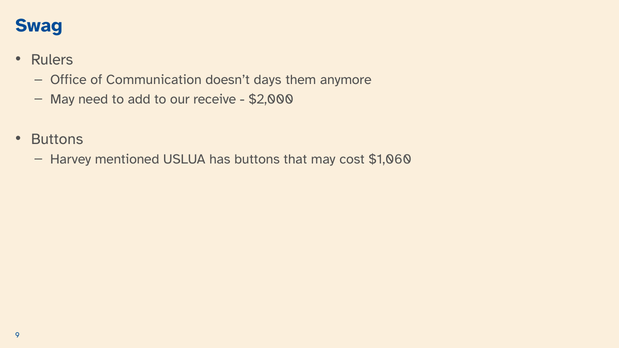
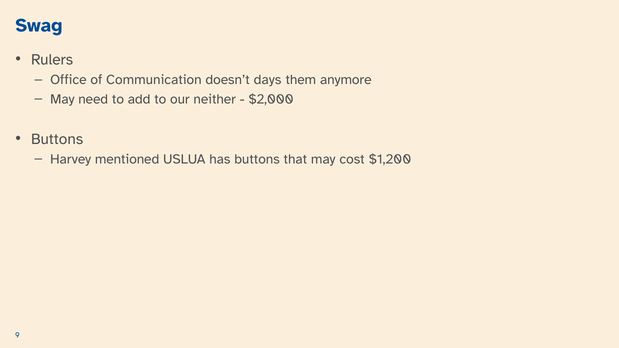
receive: receive -> neither
$1,060: $1,060 -> $1,200
